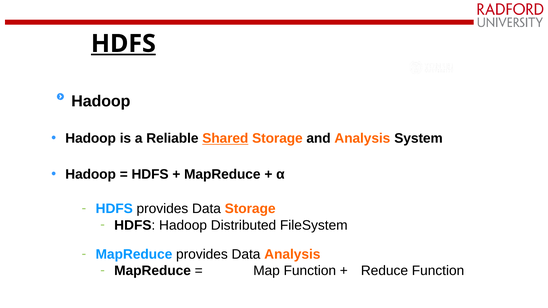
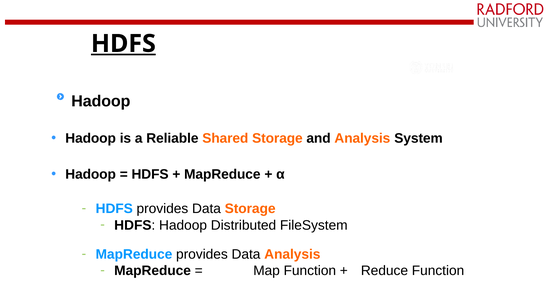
Shared underline: present -> none
